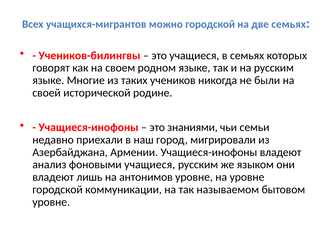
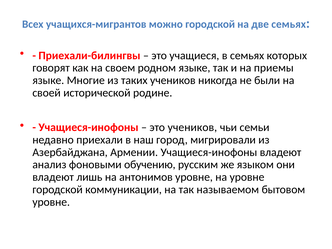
Учеников-билингвы: Учеников-билингвы -> Приехали-билингвы
на русским: русским -> приемы
это знаниями: знаниями -> учеников
фоновыми учащиеся: учащиеся -> обучению
